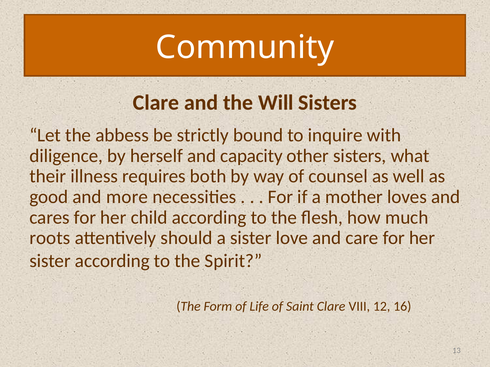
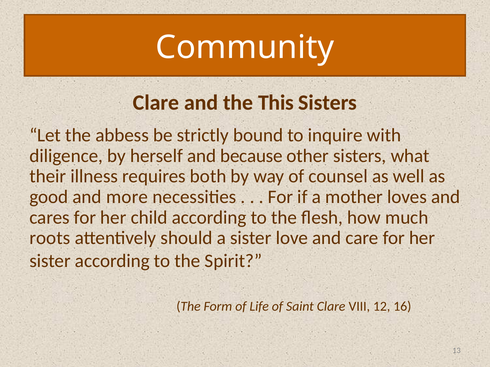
Will: Will -> This
capacity: capacity -> because
